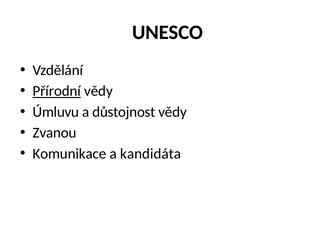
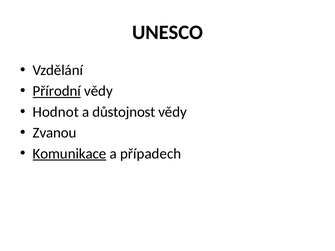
Úmluvu: Úmluvu -> Hodnot
Komunikace underline: none -> present
kandidáta: kandidáta -> případech
